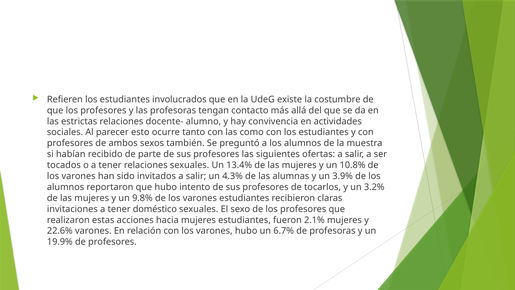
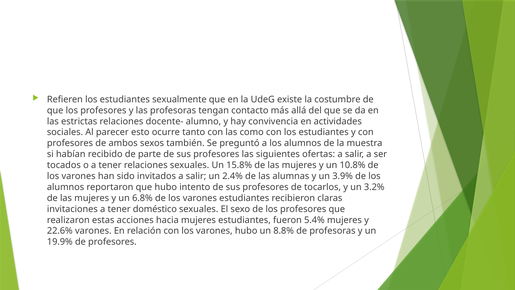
involucrados: involucrados -> sexualmente
13.4%: 13.4% -> 15.8%
4.3%: 4.3% -> 2.4%
9.8%: 9.8% -> 6.8%
2.1%: 2.1% -> 5.4%
6.7%: 6.7% -> 8.8%
